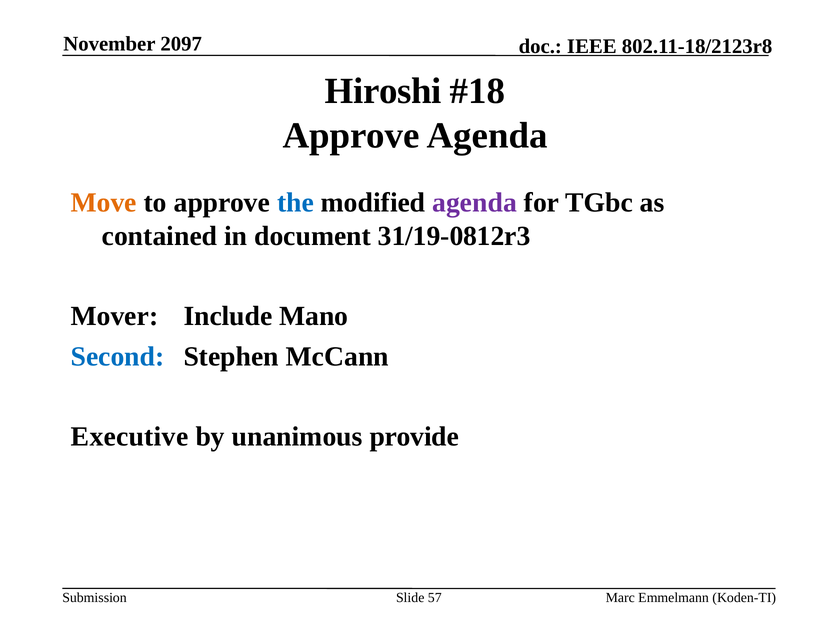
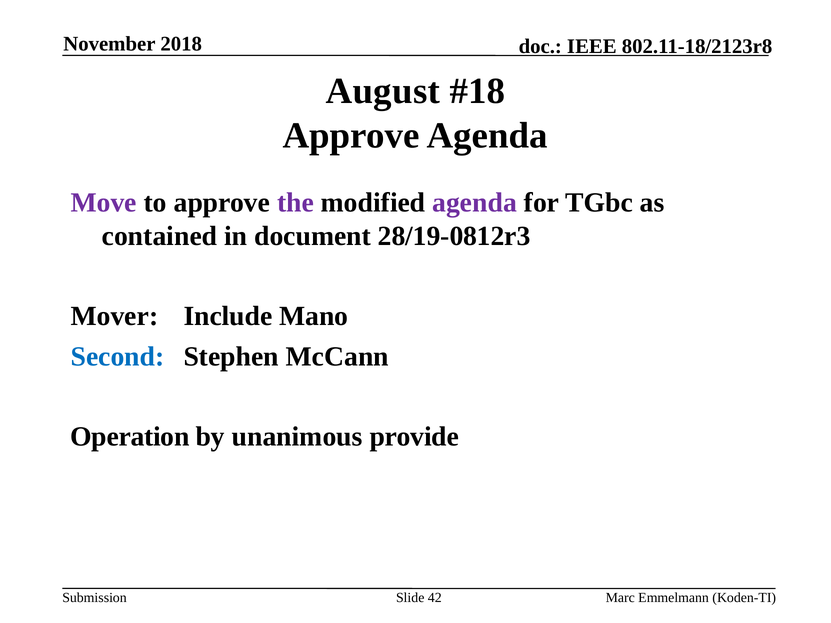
2097: 2097 -> 2018
Hiroshi: Hiroshi -> August
Move colour: orange -> purple
the colour: blue -> purple
31/19-0812r3: 31/19-0812r3 -> 28/19-0812r3
Executive: Executive -> Operation
57: 57 -> 42
